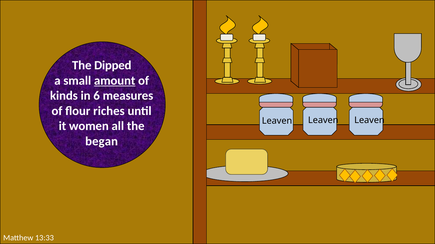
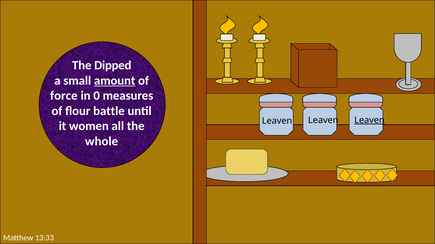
kinds: kinds -> force
6: 6 -> 0
riches: riches -> battle
Leaven at (369, 121) underline: none -> present
began: began -> whole
